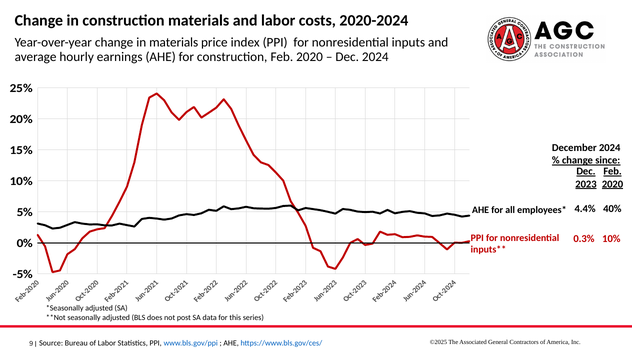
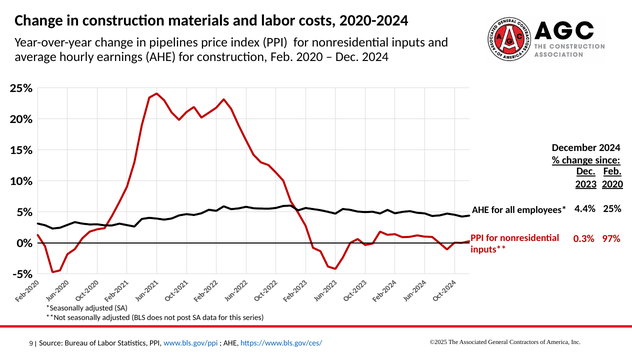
in materials: materials -> pipelines
4.4% 40%: 40% -> 25%
0.3% 10%: 10% -> 97%
